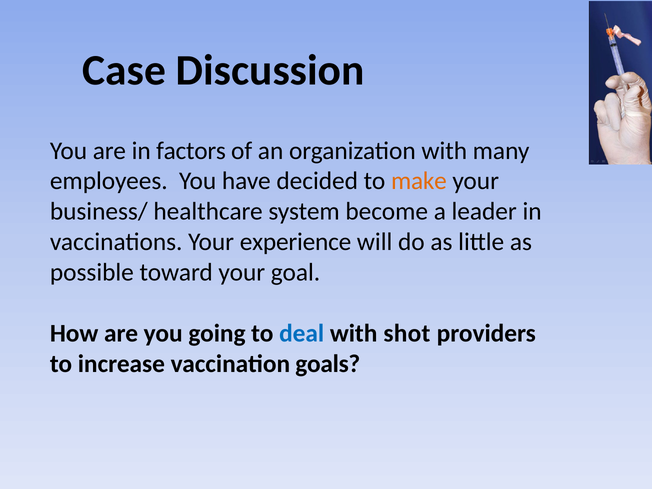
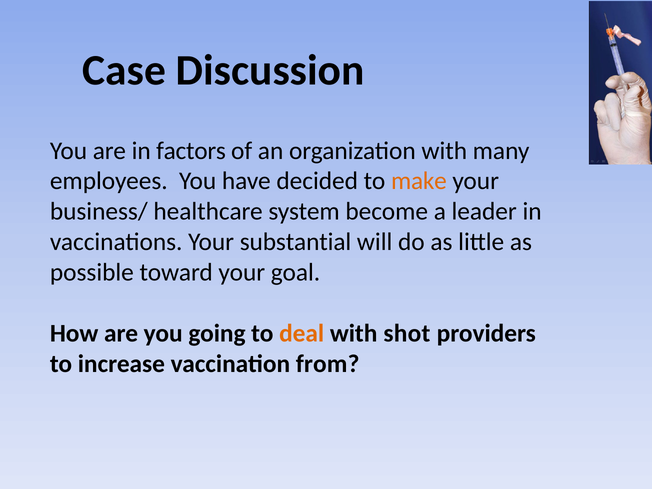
experience: experience -> substantial
deal colour: blue -> orange
goals: goals -> from
